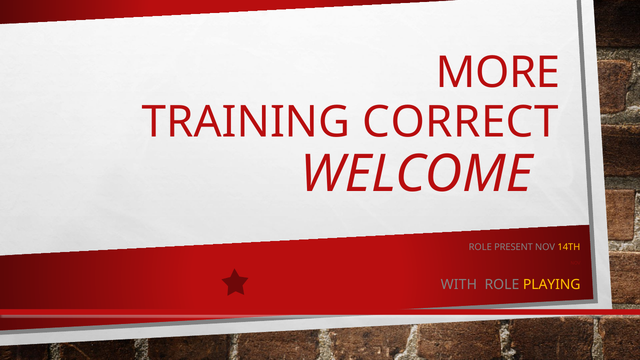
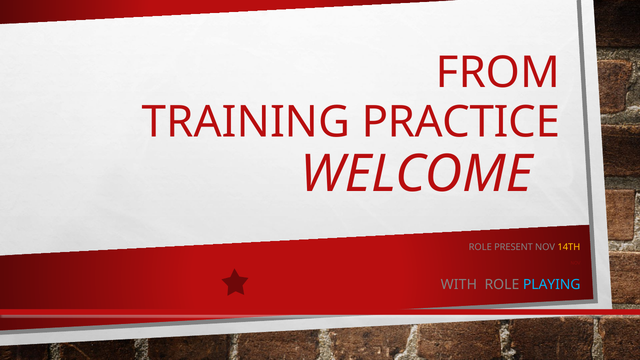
MORE: MORE -> FROM
CORRECT: CORRECT -> PRACTICE
PLAYING colour: yellow -> light blue
